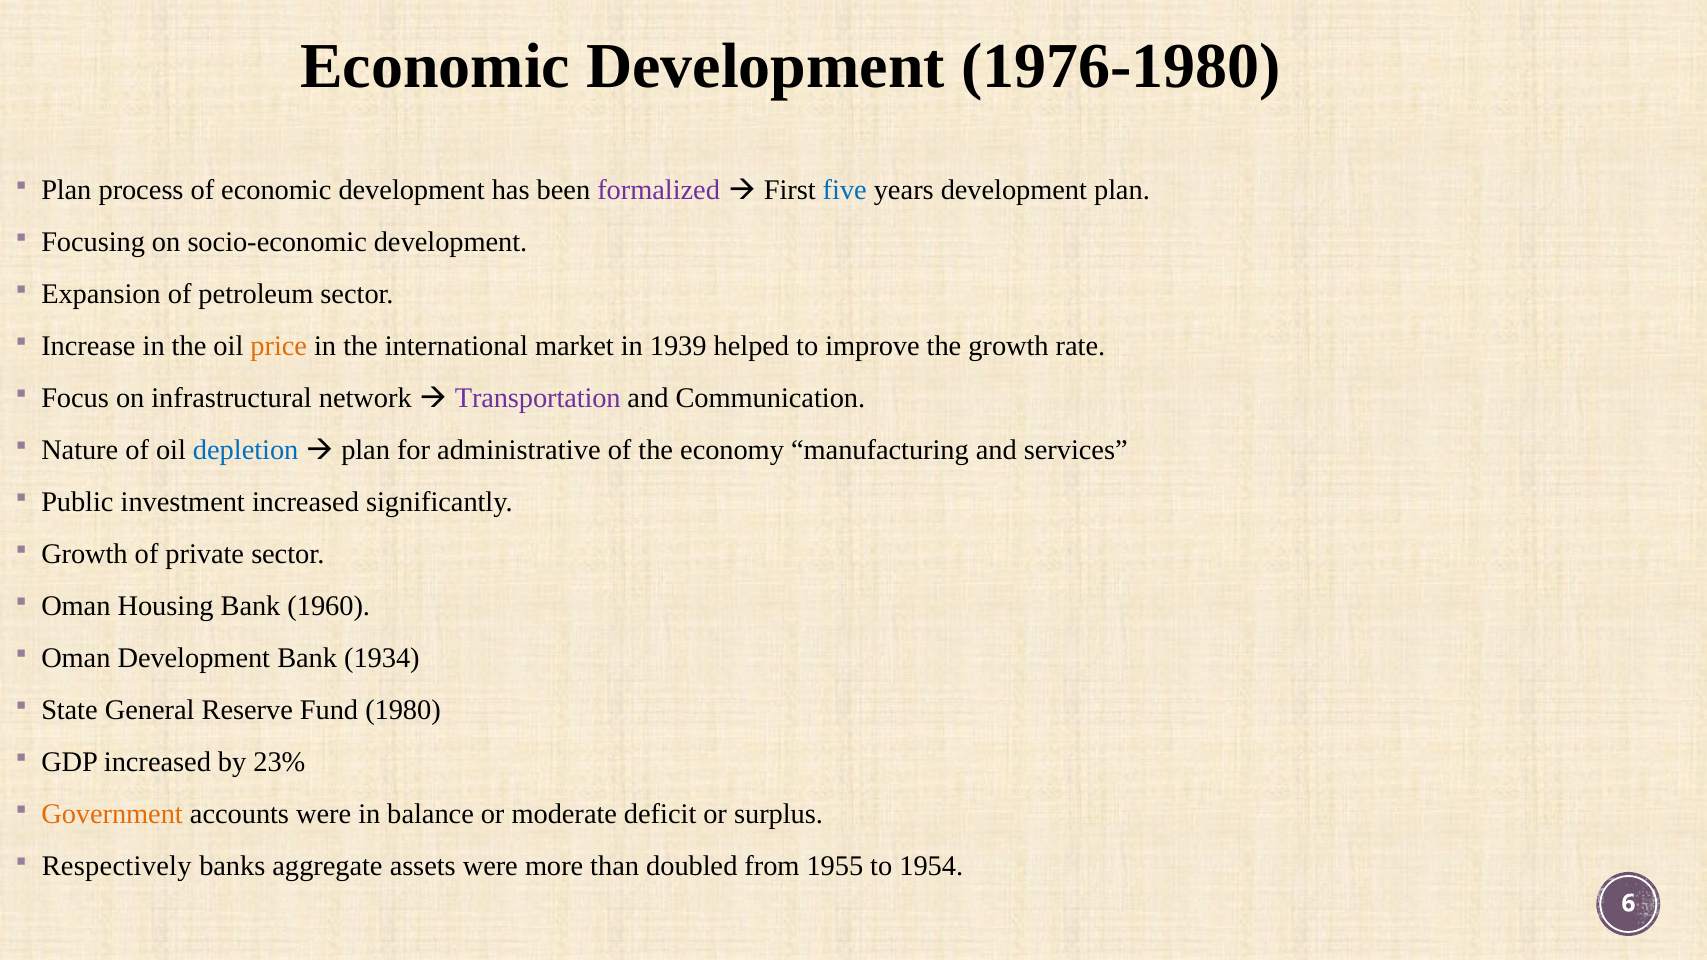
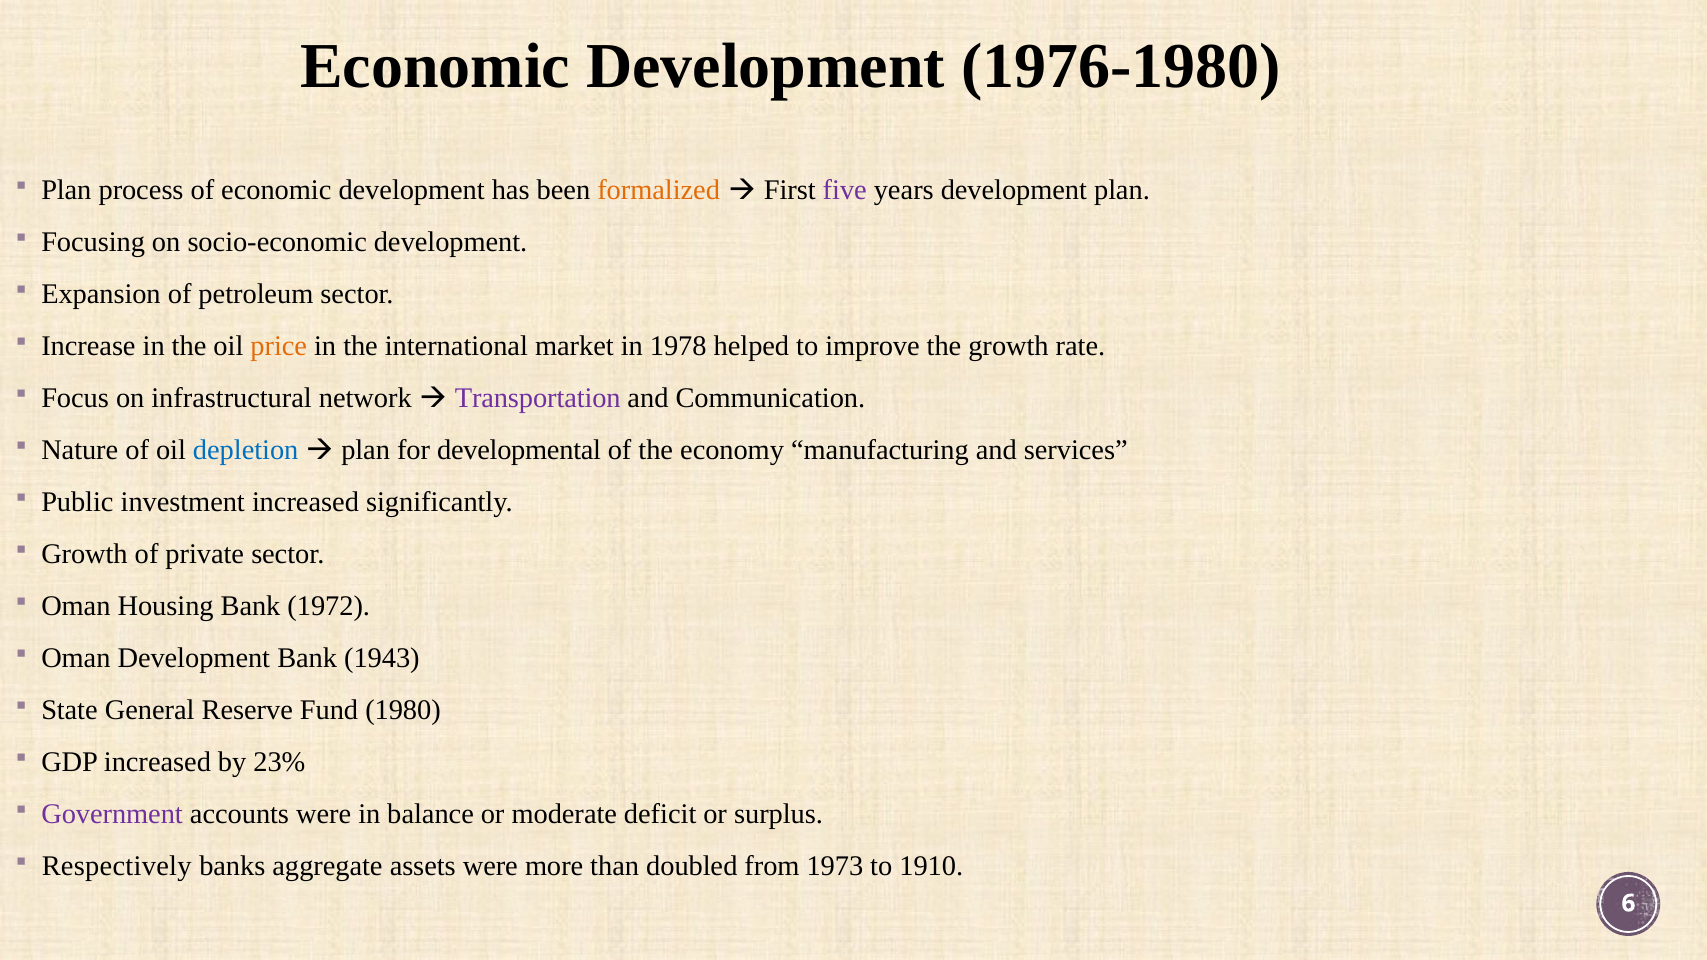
formalized colour: purple -> orange
five colour: blue -> purple
1939: 1939 -> 1978
administrative: administrative -> developmental
1960: 1960 -> 1972
1934: 1934 -> 1943
Government colour: orange -> purple
1955: 1955 -> 1973
1954: 1954 -> 1910
